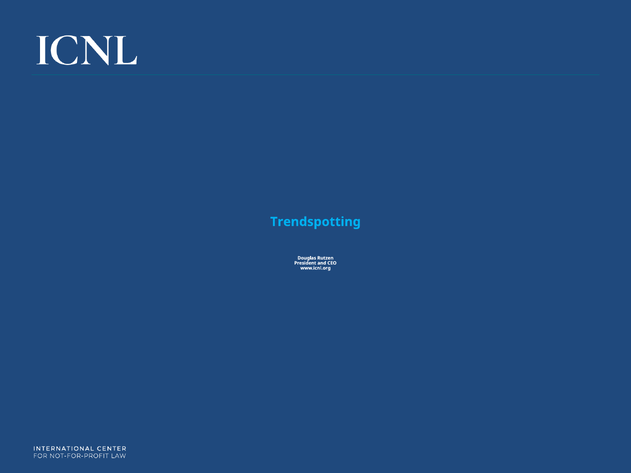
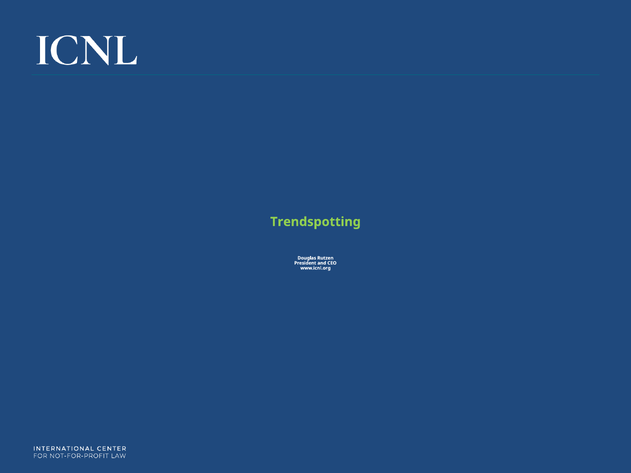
Trendspotting colour: light blue -> light green
